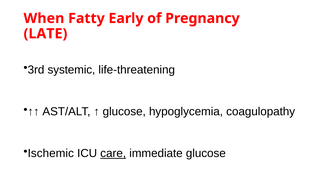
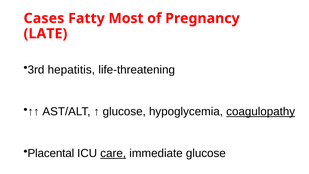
When: When -> Cases
Early: Early -> Most
systemic: systemic -> hepatitis
coagulopathy underline: none -> present
Ischemic: Ischemic -> Placental
